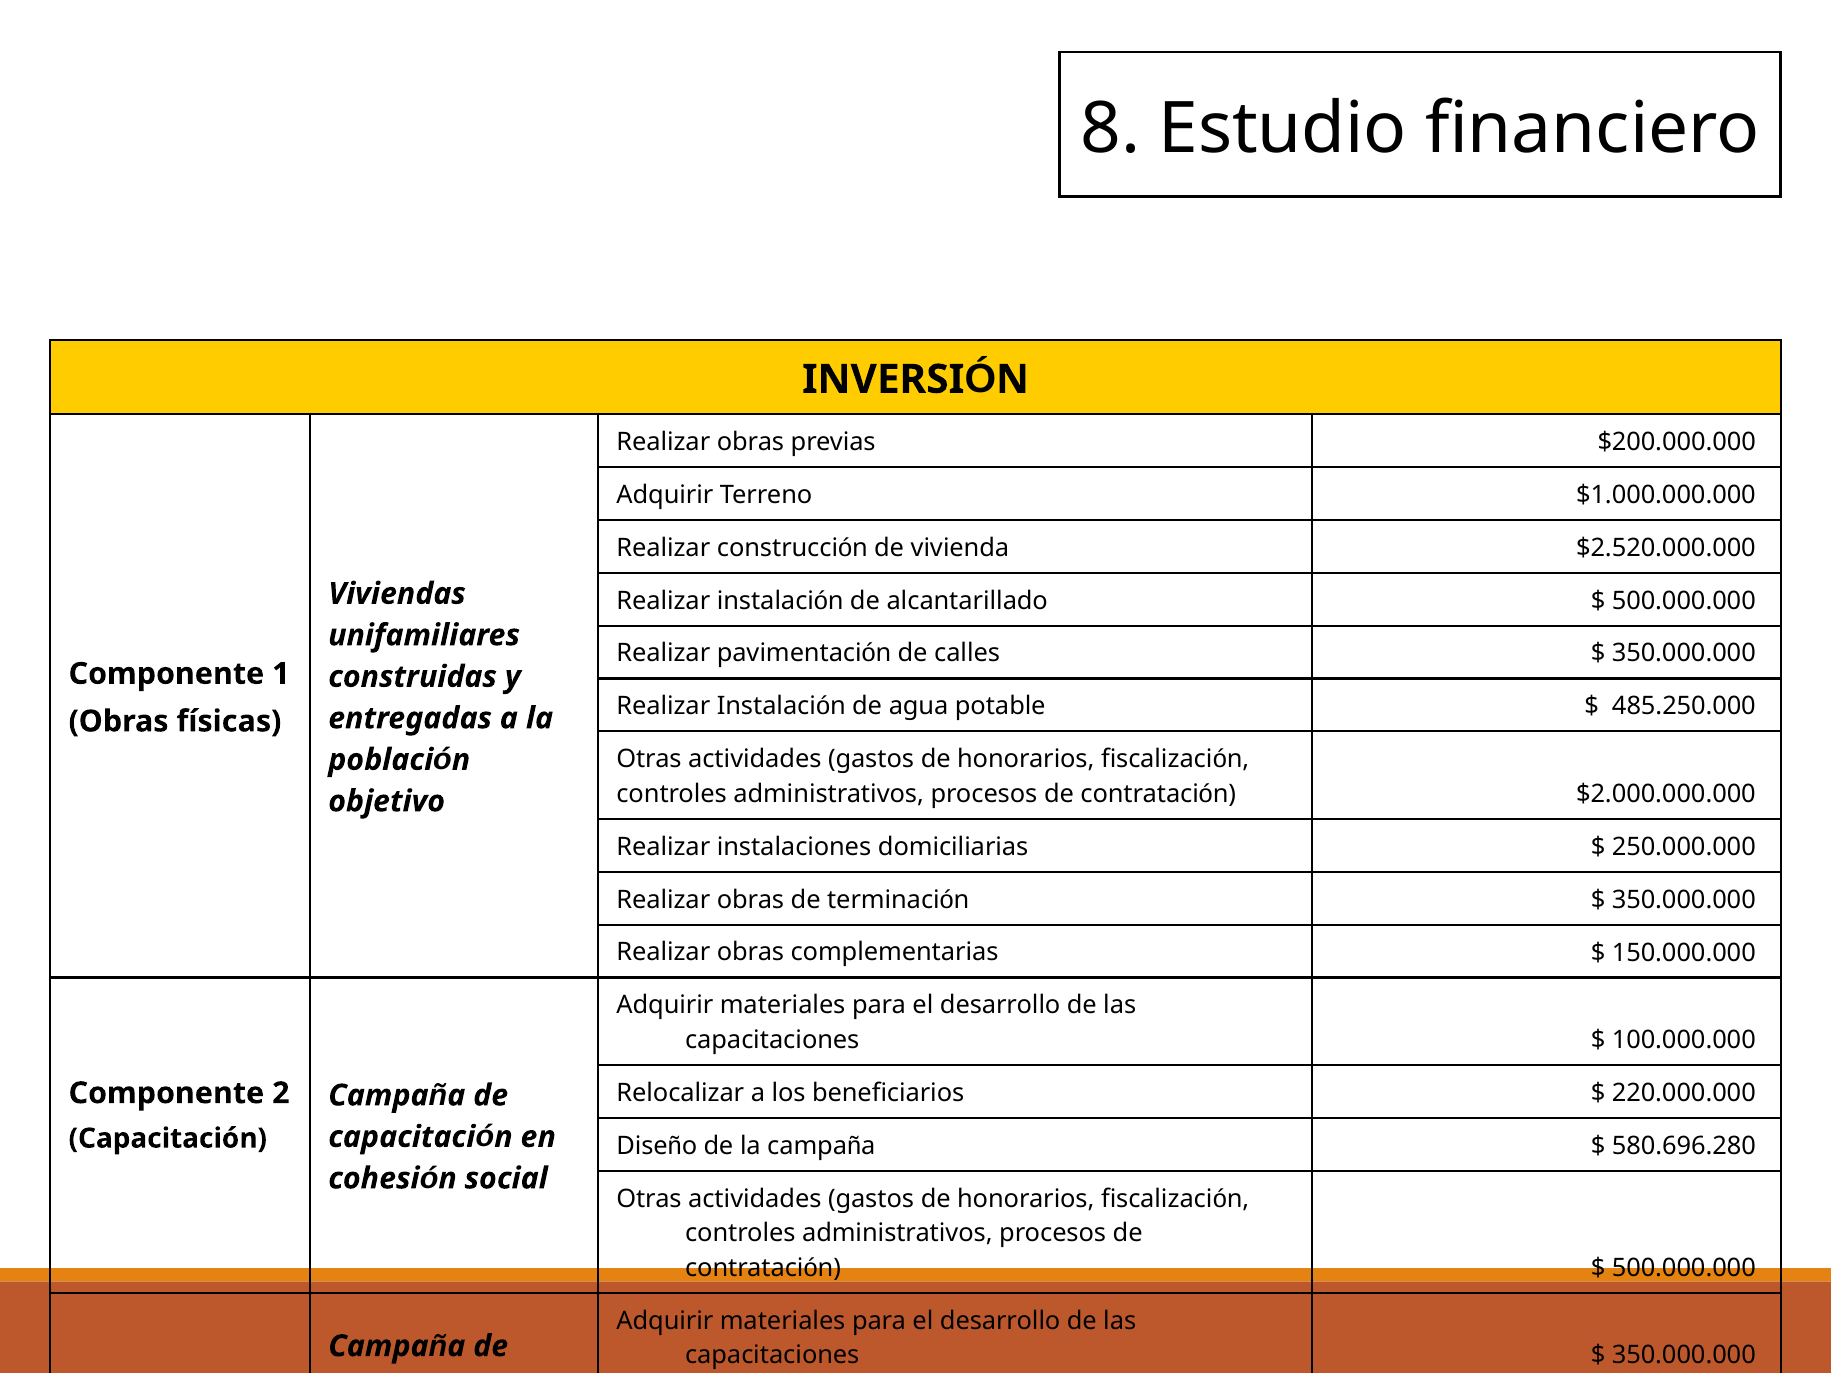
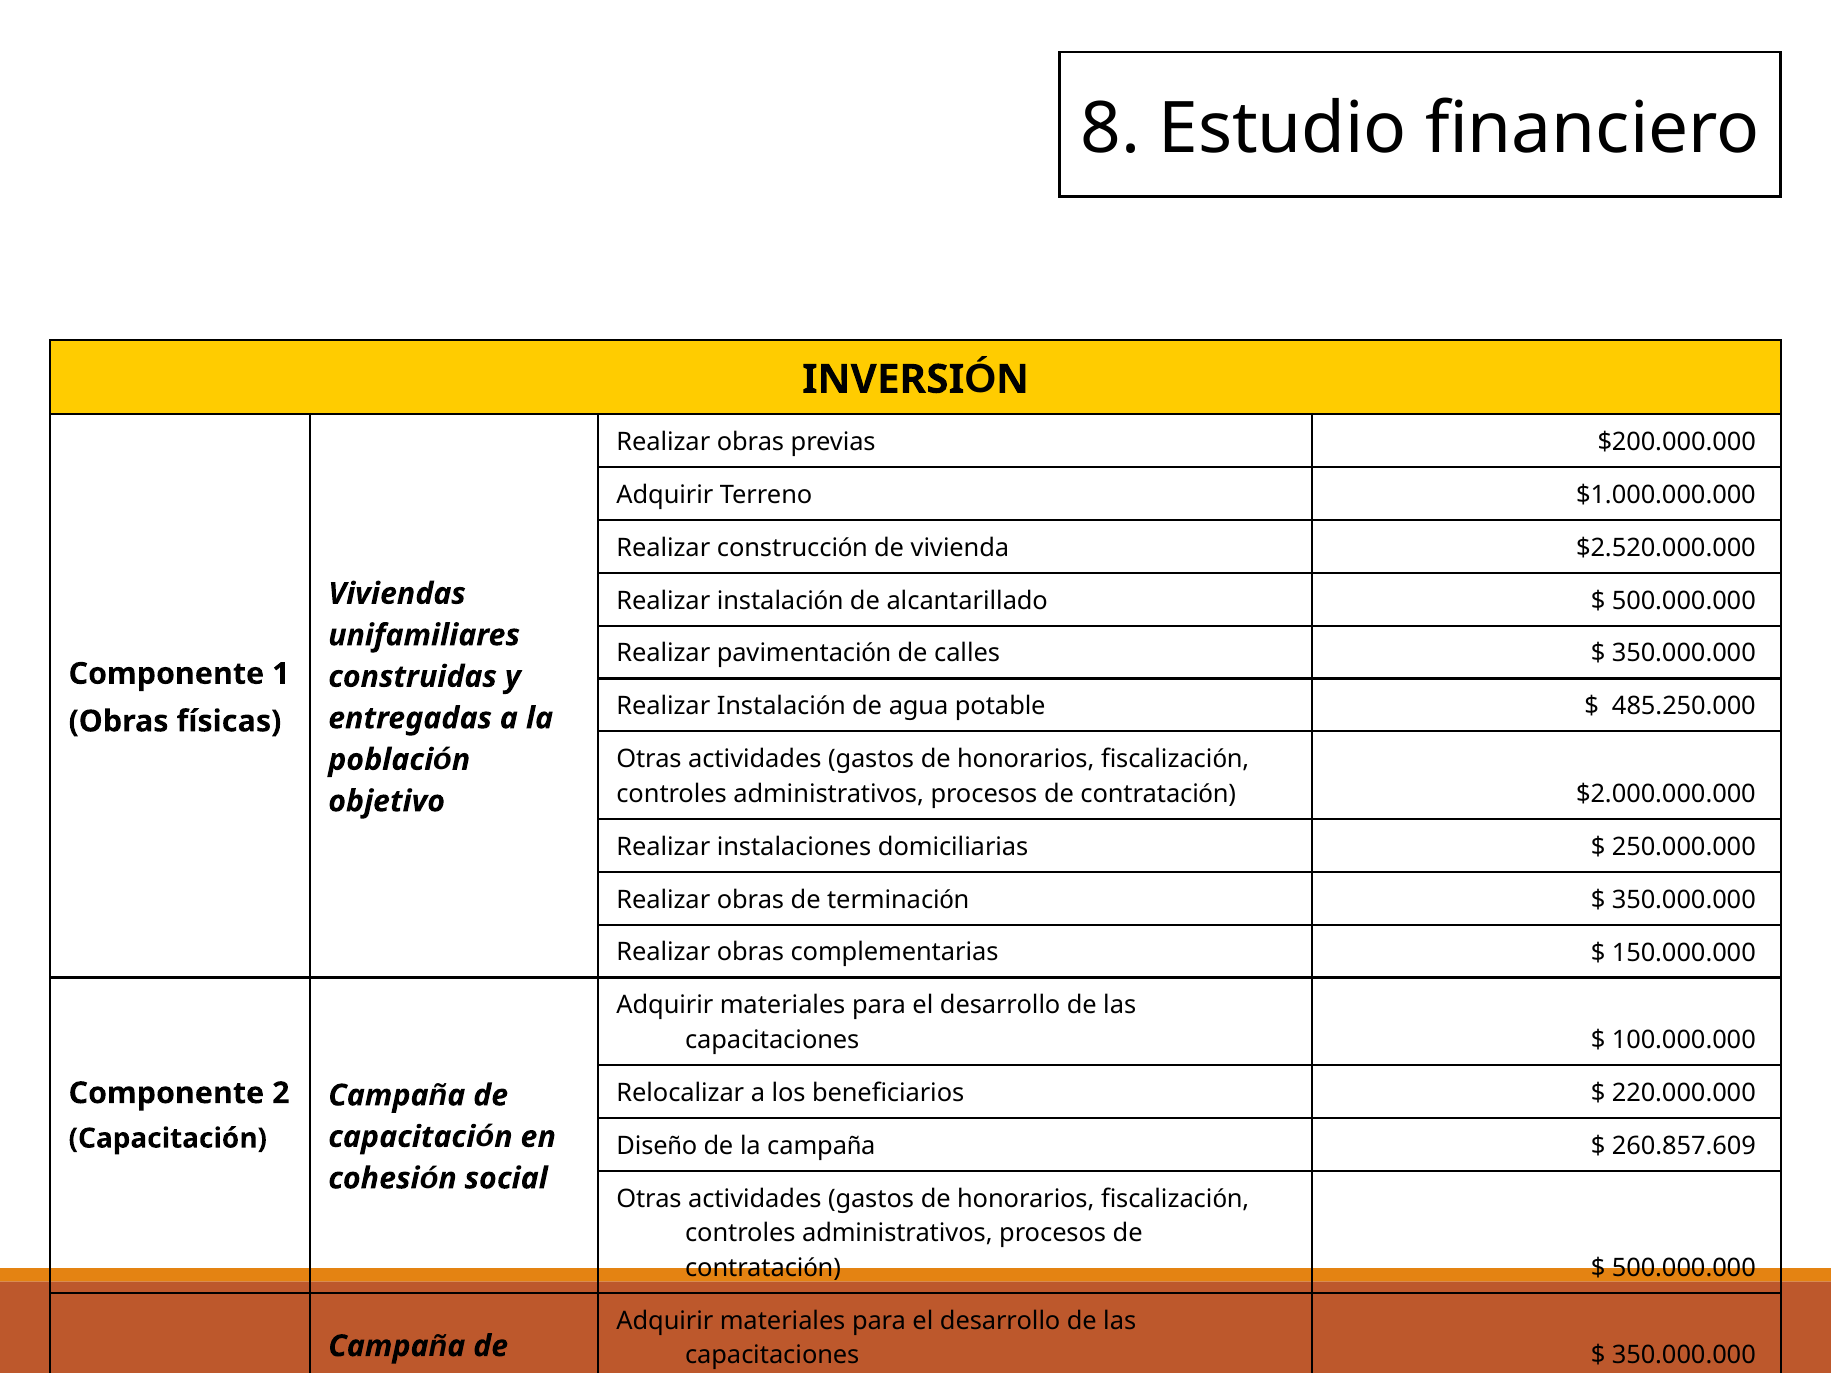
580.696.280: 580.696.280 -> 260.857.609
